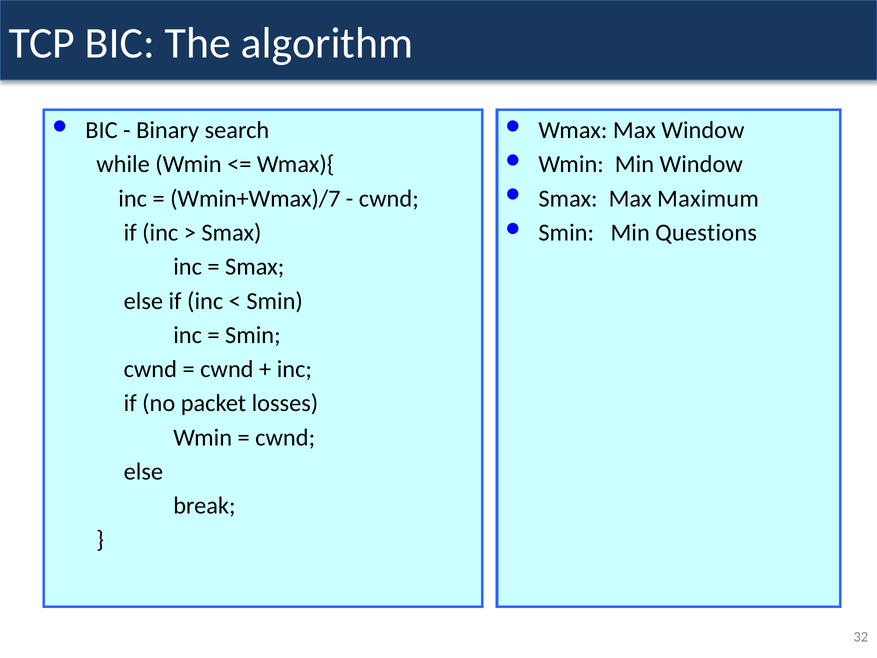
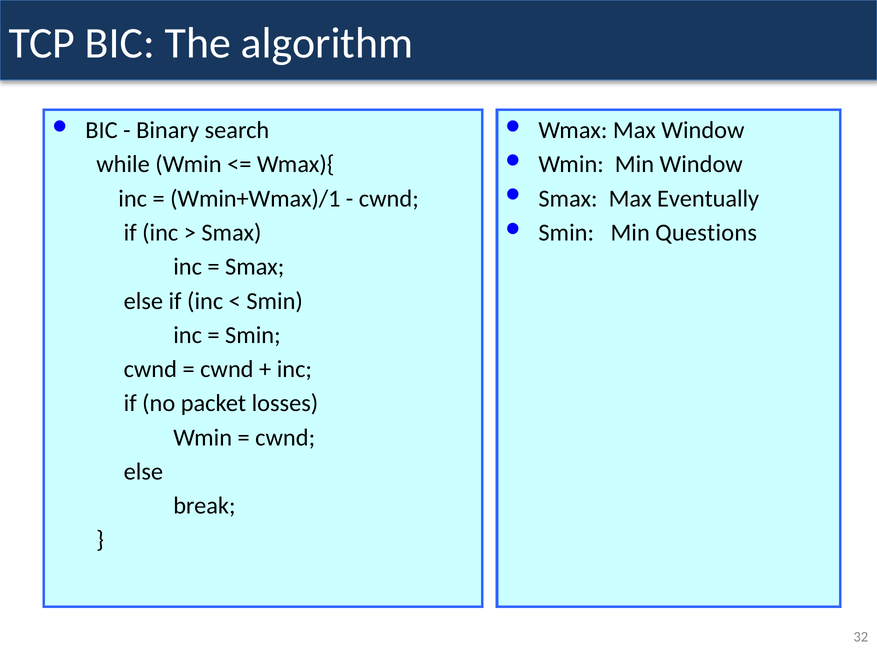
Maximum: Maximum -> Eventually
Wmin+Wmax)/7: Wmin+Wmax)/7 -> Wmin+Wmax)/1
